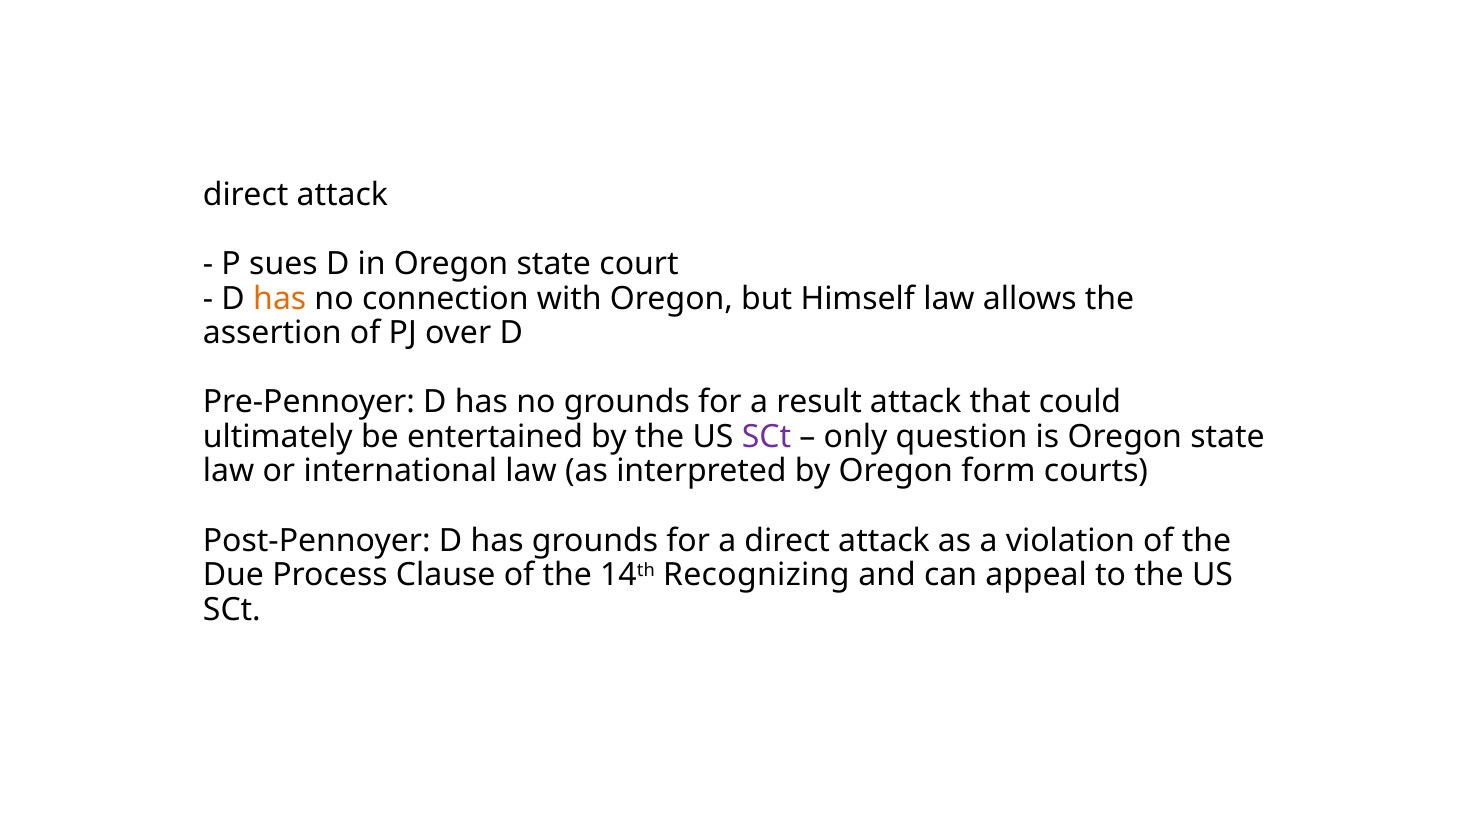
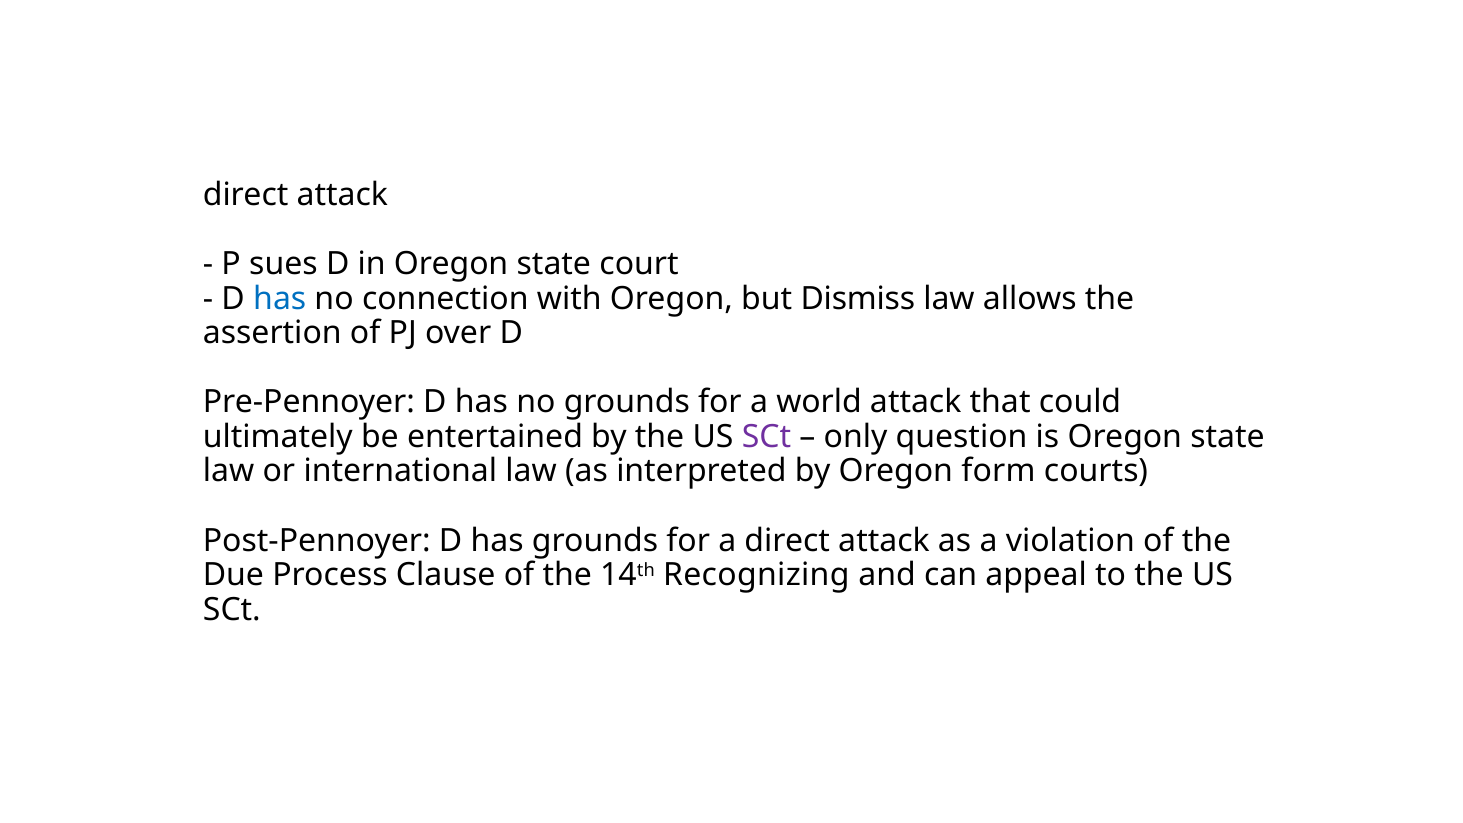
has at (280, 299) colour: orange -> blue
Himself: Himself -> Dismiss
result: result -> world
